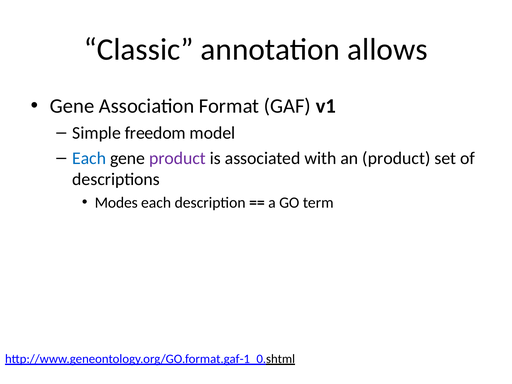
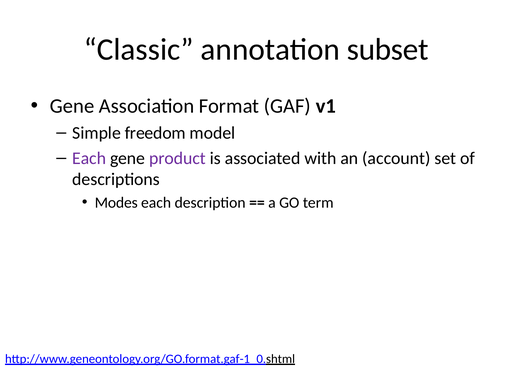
allows: allows -> subset
Each at (89, 158) colour: blue -> purple
an product: product -> account
